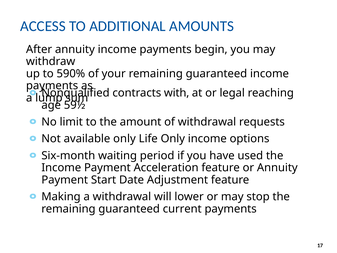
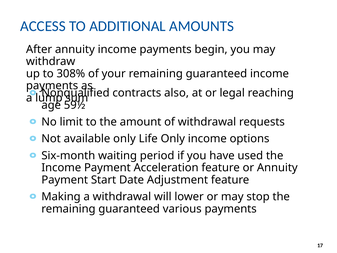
590%: 590% -> 308%
with: with -> also
current: current -> various
